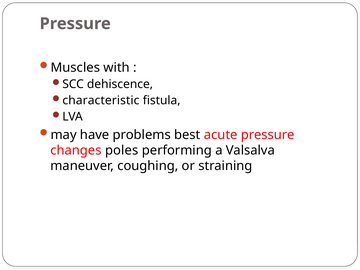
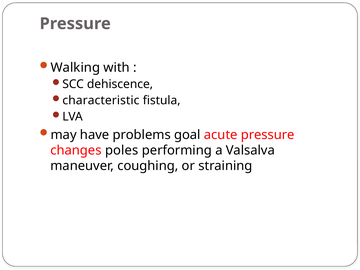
Muscles: Muscles -> Walking
best: best -> goal
